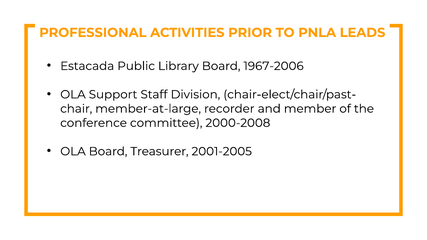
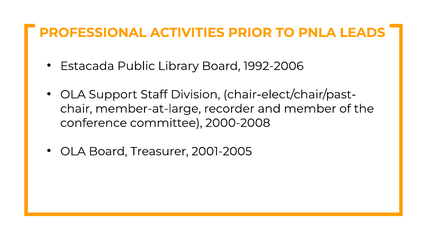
1967-2006: 1967-2006 -> 1992-2006
